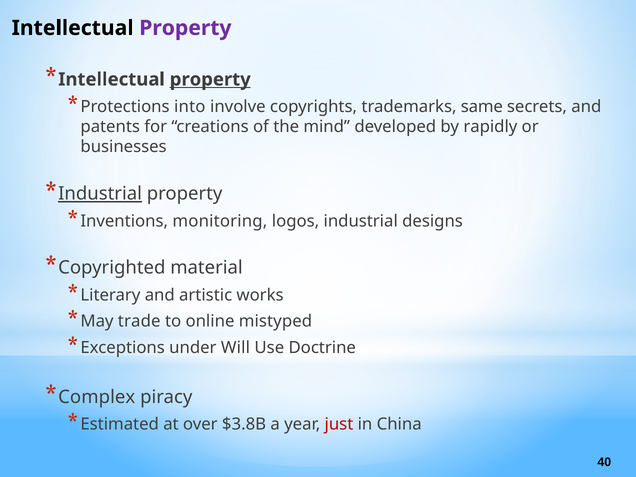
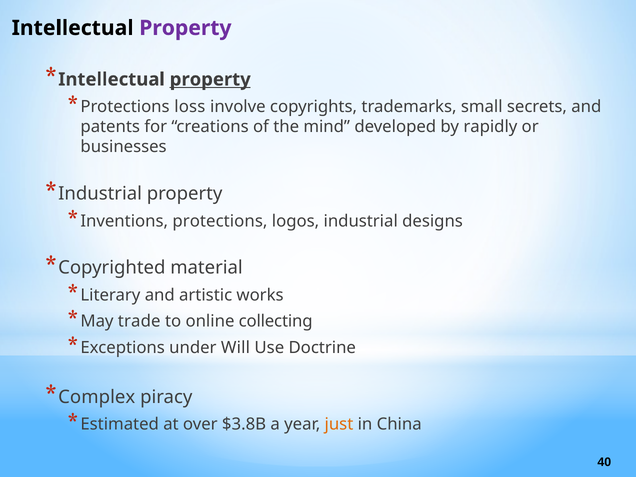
into: into -> loss
same: same -> small
Industrial at (100, 194) underline: present -> none
Inventions monitoring: monitoring -> protections
mistyped: mistyped -> collecting
just colour: red -> orange
